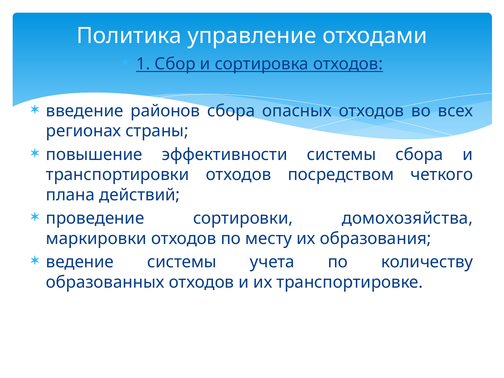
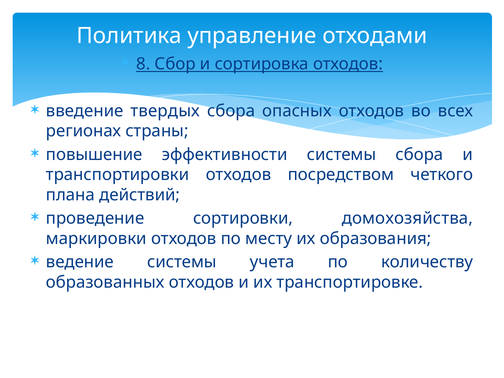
1: 1 -> 8
районов: районов -> твердых
